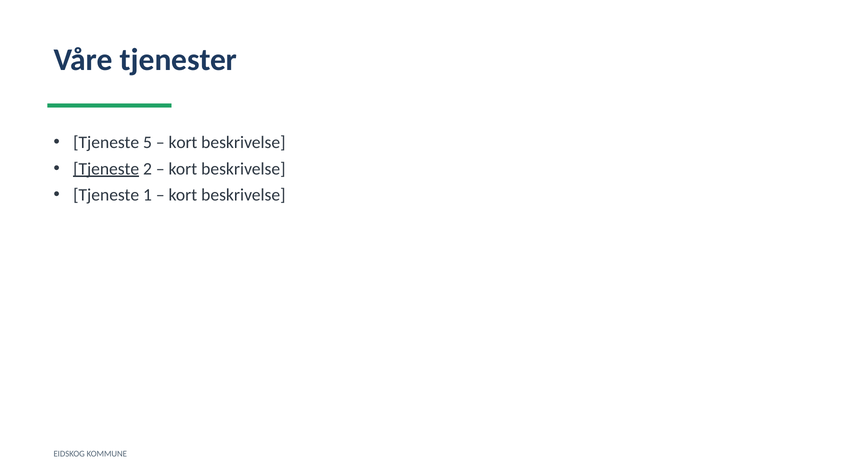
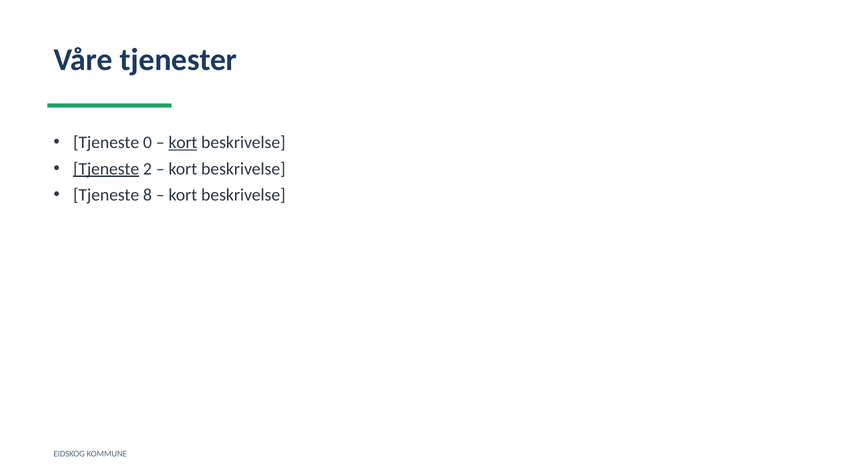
5: 5 -> 0
kort at (183, 142) underline: none -> present
1: 1 -> 8
